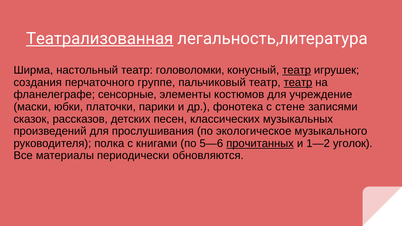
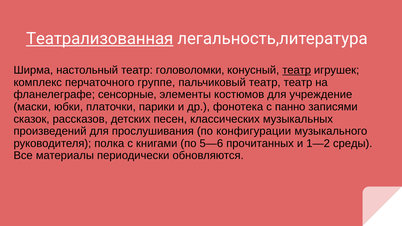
создания: создания -> комплекс
театр at (298, 82) underline: present -> none
стене: стене -> панно
экологическое: экологическое -> конфигурации
прочитанных underline: present -> none
уголок: уголок -> среды
